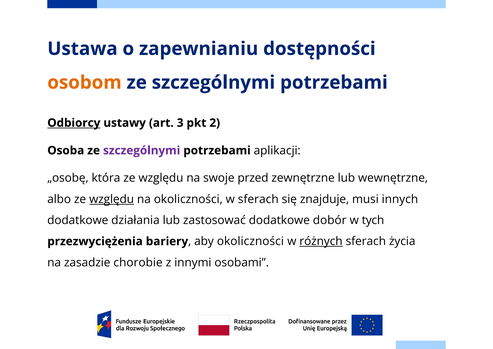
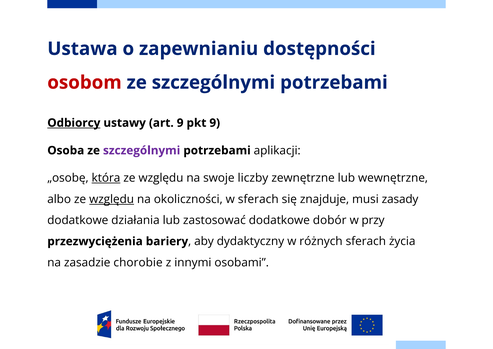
osobom colour: orange -> red
art 3: 3 -> 9
pkt 2: 2 -> 9
która underline: none -> present
przed: przed -> liczby
innych: innych -> zasady
tych: tych -> przy
aby okoliczności: okoliczności -> dydaktyczny
różnych underline: present -> none
